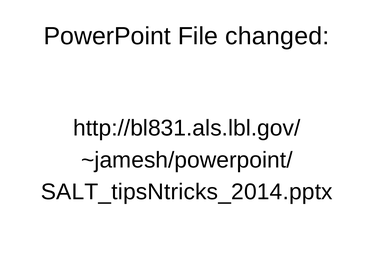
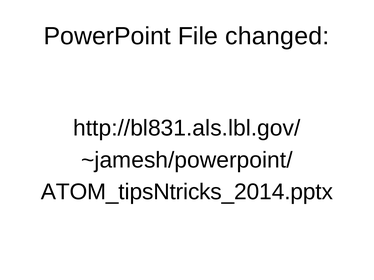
SALT_tipsNtricks_2014.pptx: SALT_tipsNtricks_2014.pptx -> ATOM_tipsNtricks_2014.pptx
